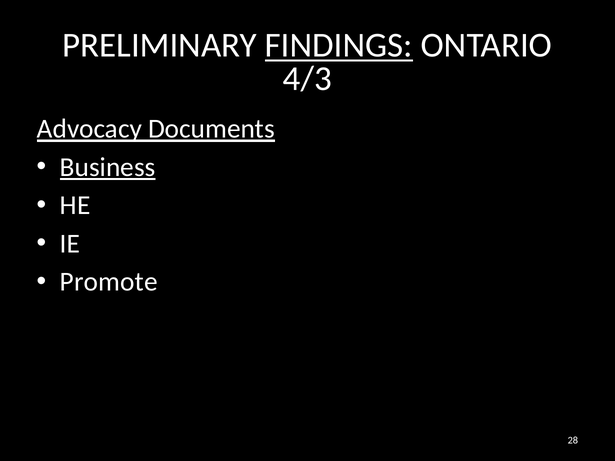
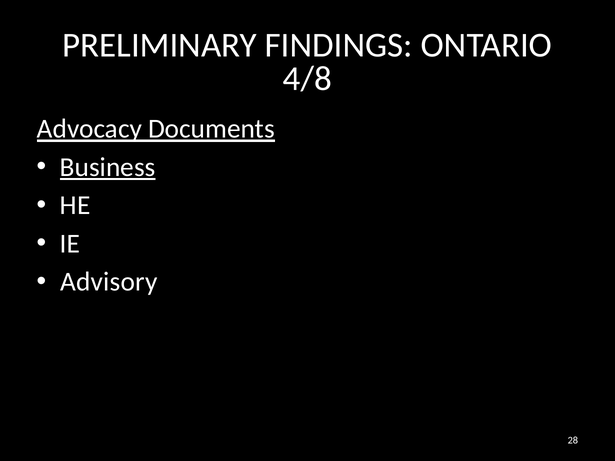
FINDINGS underline: present -> none
4/3: 4/3 -> 4/8
Promote: Promote -> Advisory
